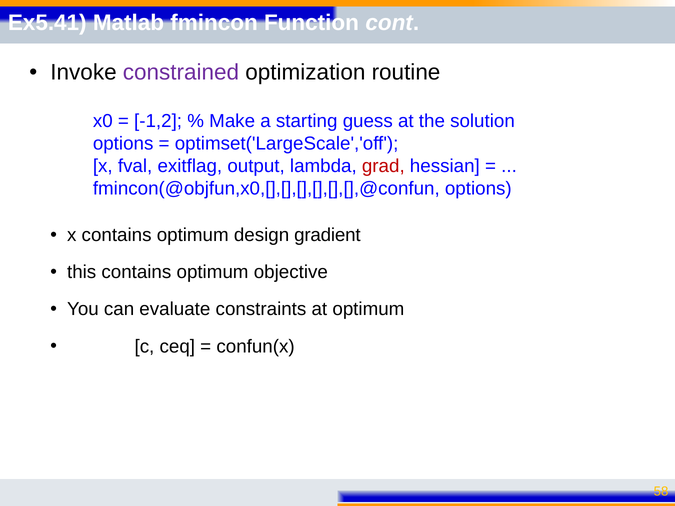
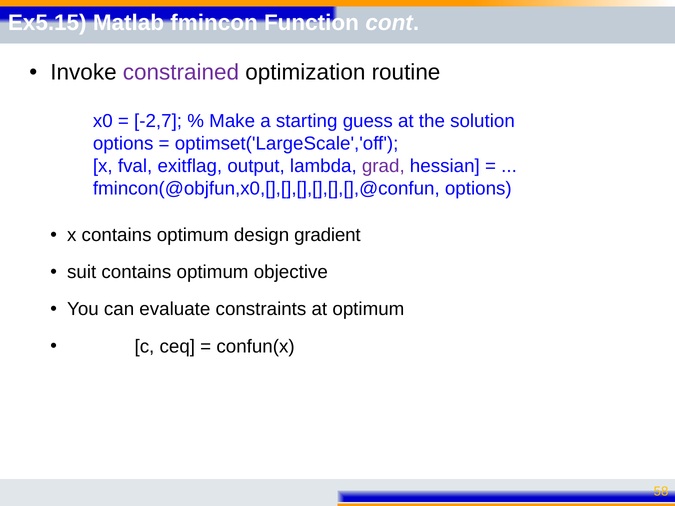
Ex5.41: Ex5.41 -> Ex5.15
-1,2: -1,2 -> -2,7
grad colour: red -> purple
this: this -> suit
